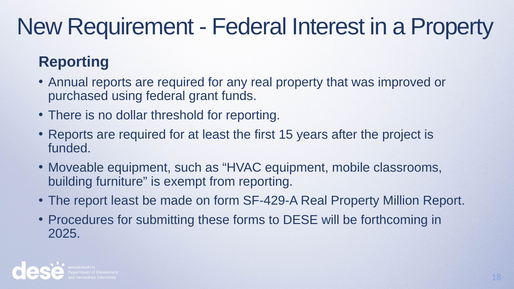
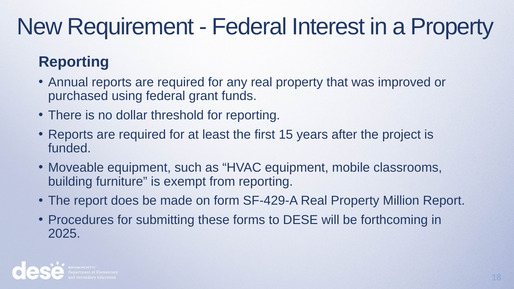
report least: least -> does
